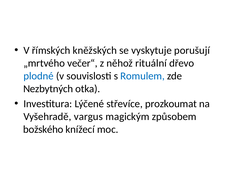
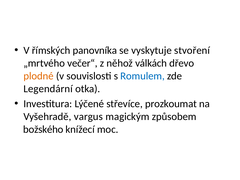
kněžských: kněžských -> panovníka
porušují: porušují -> stvoření
rituální: rituální -> válkách
plodné colour: blue -> orange
Nezbytných: Nezbytných -> Legendární
